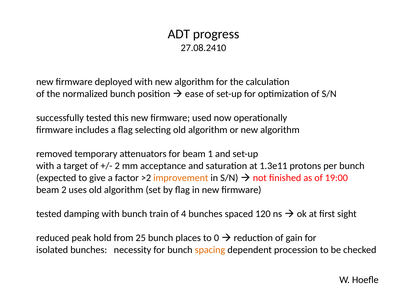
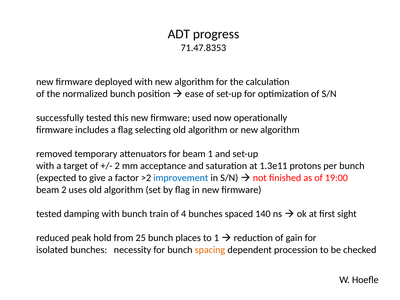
27.08.2410: 27.08.2410 -> 71.47.8353
improvement colour: orange -> blue
120: 120 -> 140
to 0: 0 -> 1
